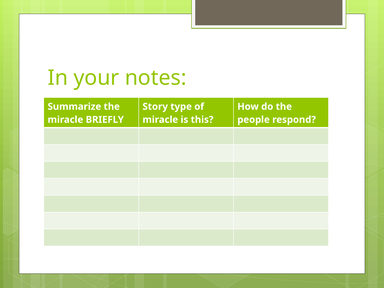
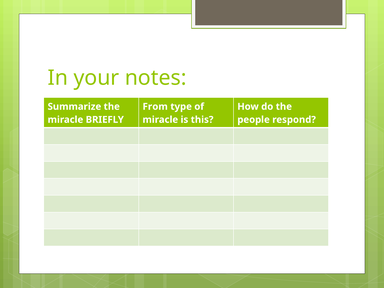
Story: Story -> From
